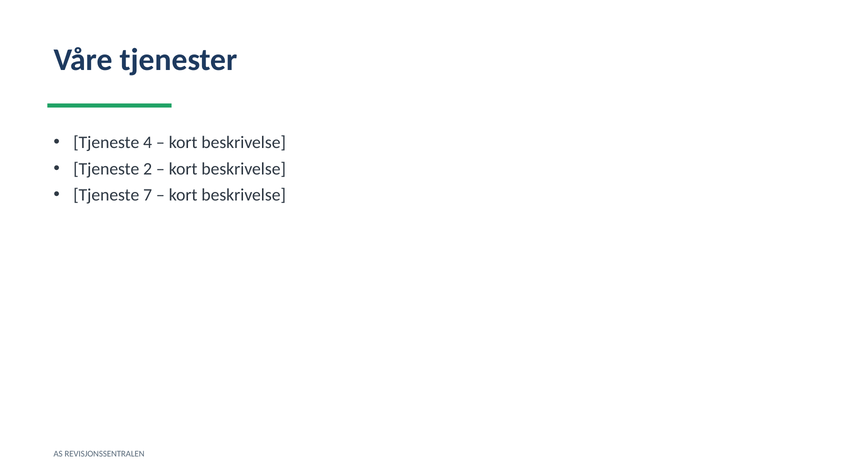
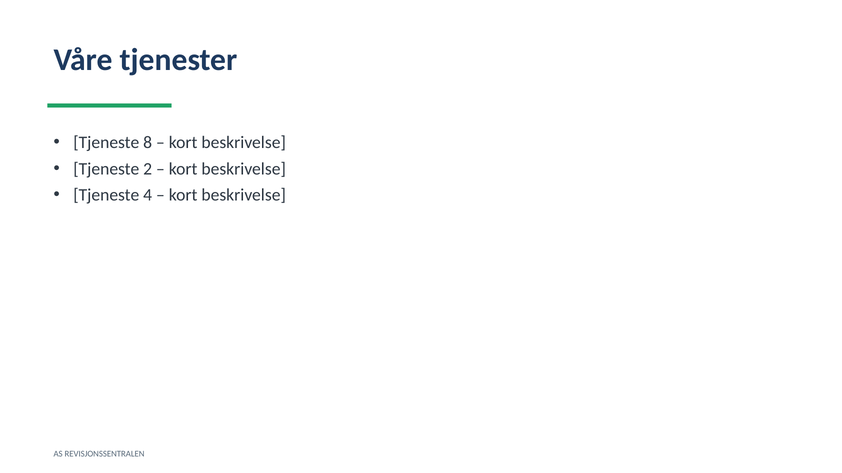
4: 4 -> 8
7: 7 -> 4
